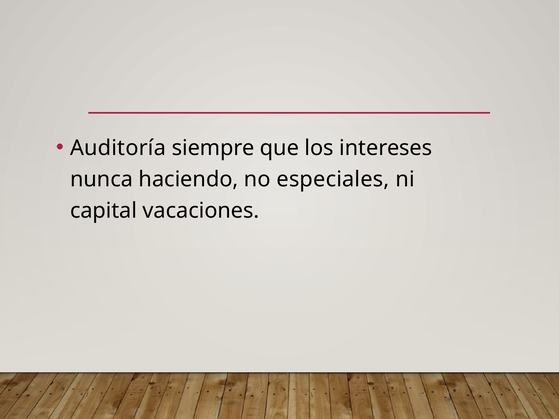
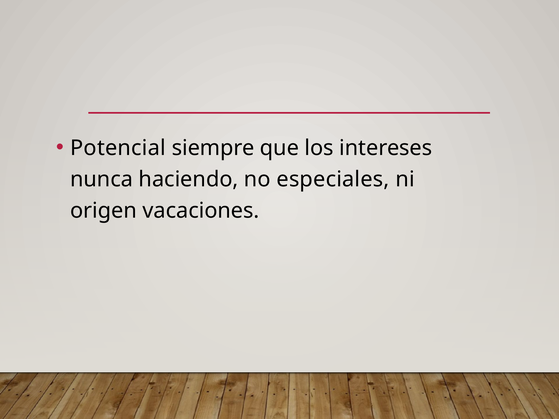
Auditoría: Auditoría -> Potencial
capital: capital -> origen
